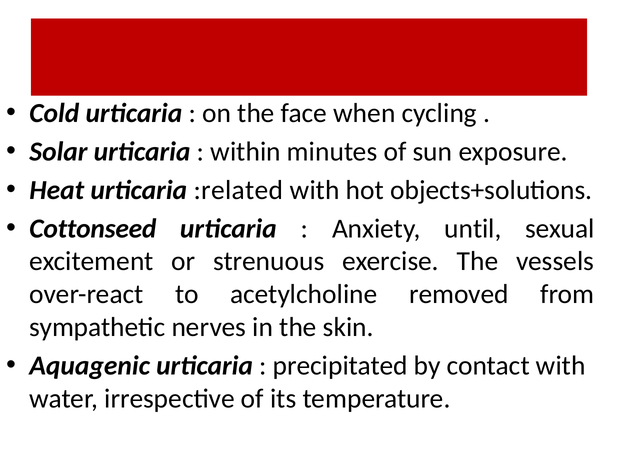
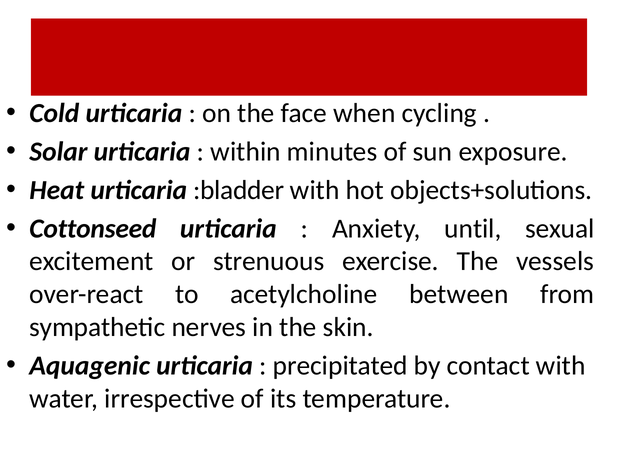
:related: :related -> :bladder
removed: removed -> between
